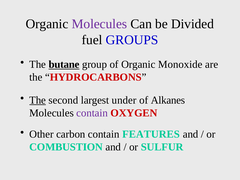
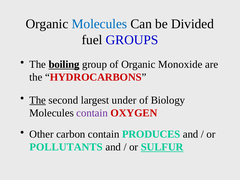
Molecules at (99, 24) colour: purple -> blue
butane: butane -> boiling
Alkanes: Alkanes -> Biology
FEATURES: FEATURES -> PRODUCES
COMBUSTION: COMBUSTION -> POLLUTANTS
SULFUR underline: none -> present
